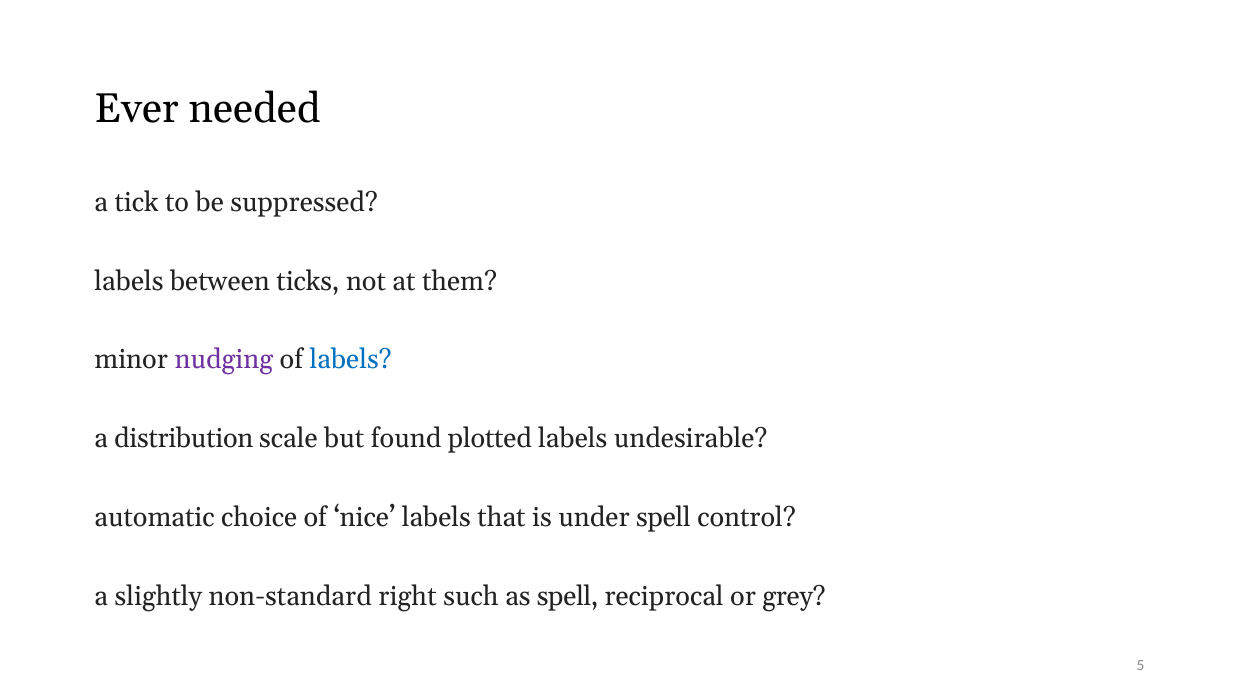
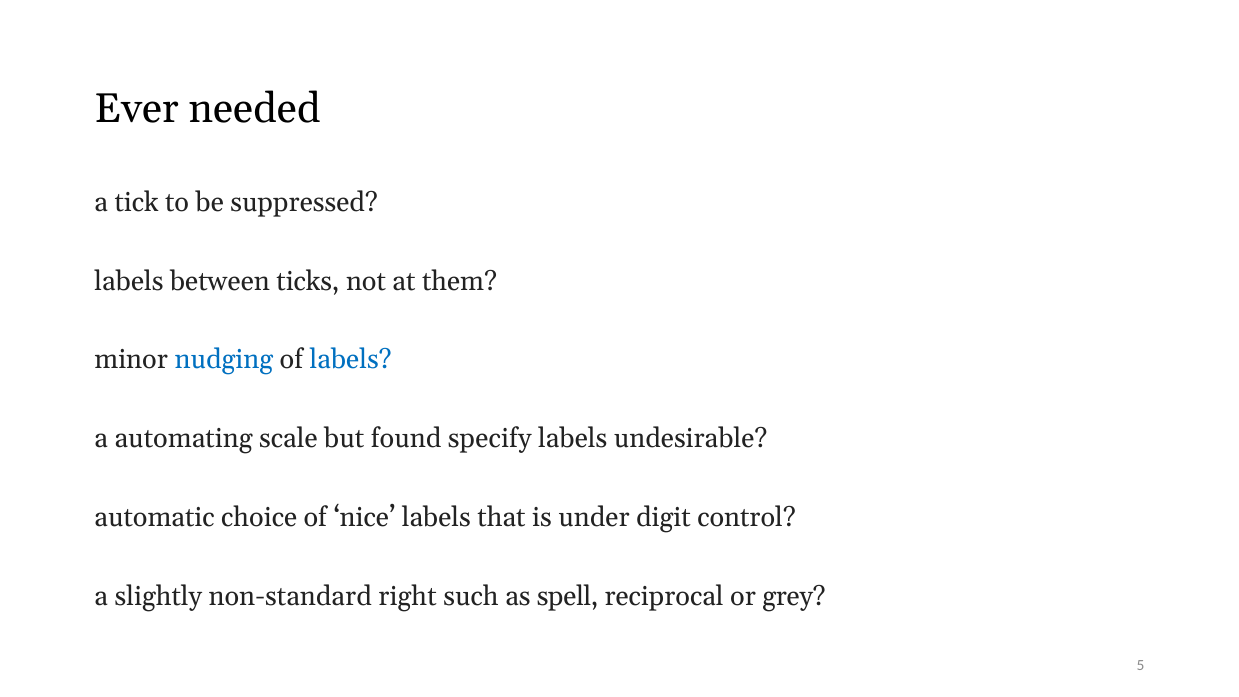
nudging colour: purple -> blue
distribution: distribution -> automating
plotted: plotted -> specify
under spell: spell -> digit
